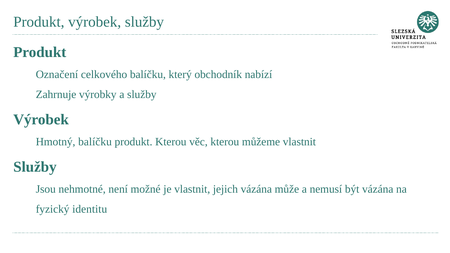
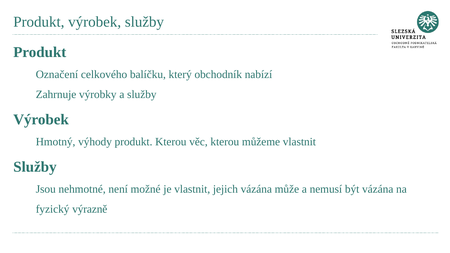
Hmotný balíčku: balíčku -> výhody
identitu: identitu -> výrazně
